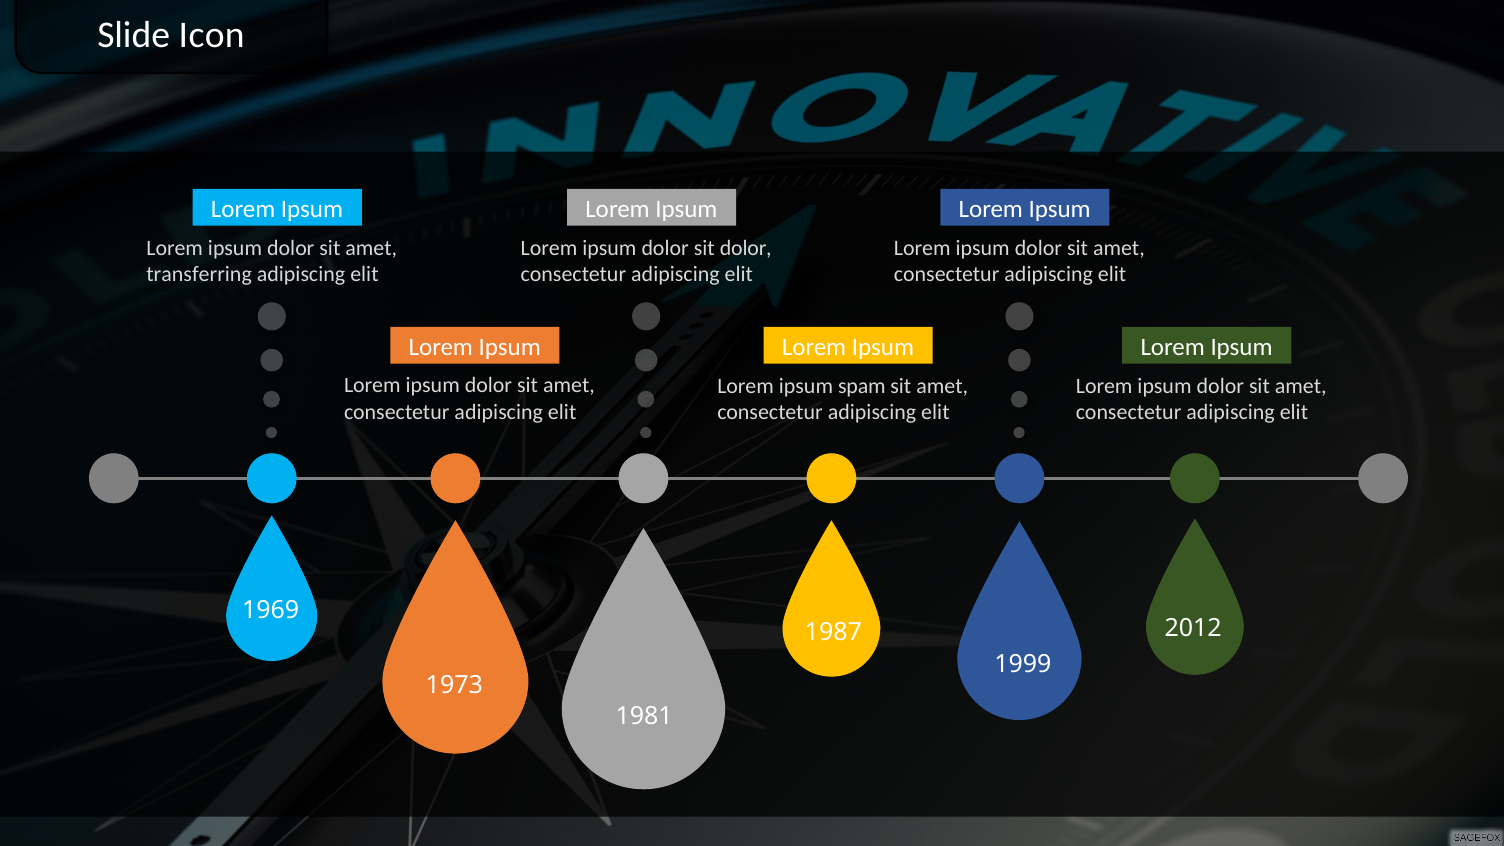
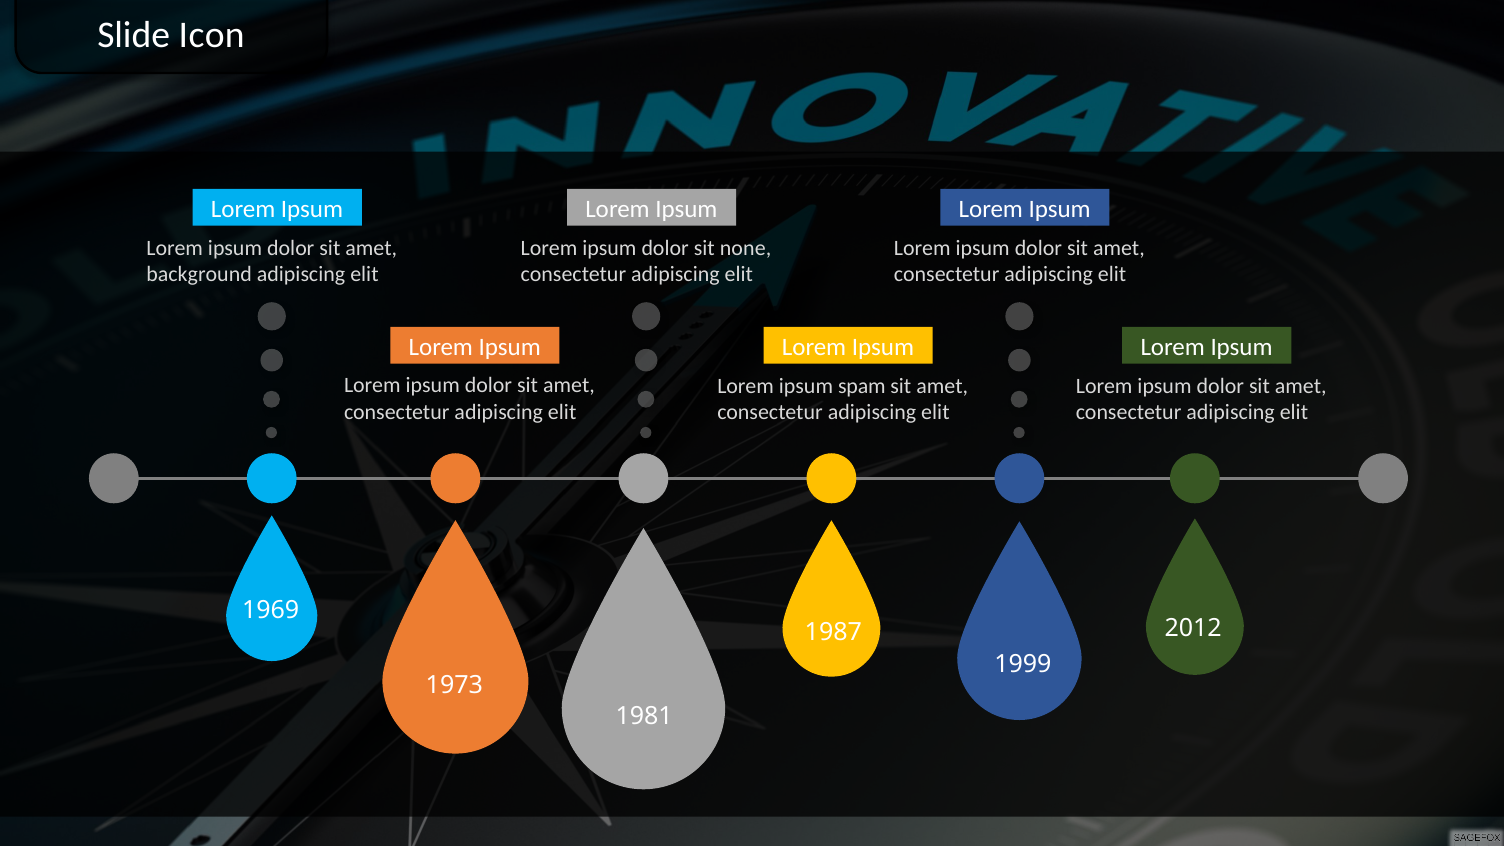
sit dolor: dolor -> none
transferring: transferring -> background
